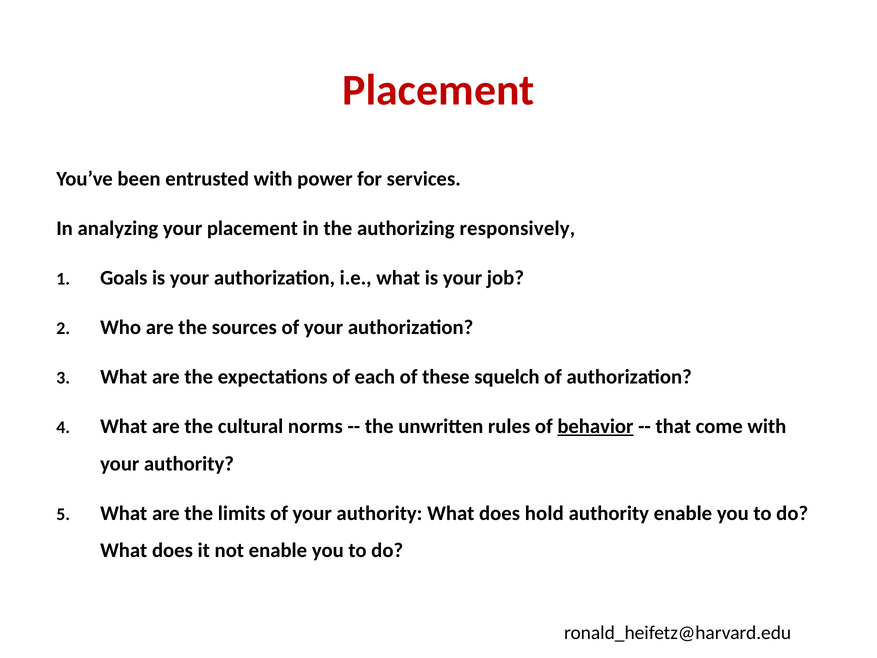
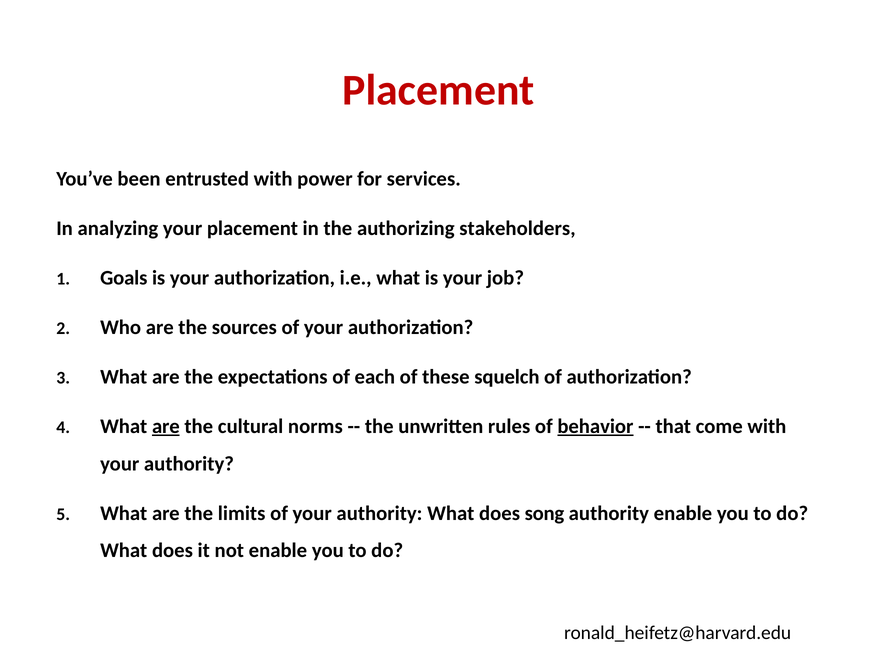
responsively: responsively -> stakeholders
are at (166, 426) underline: none -> present
hold: hold -> song
